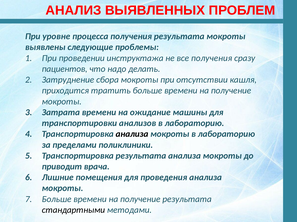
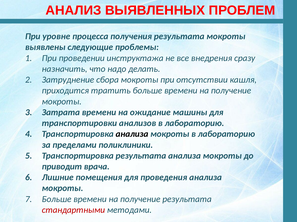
все получения: получения -> внедрения
пациентов: пациентов -> назначить
стандартными colour: black -> red
